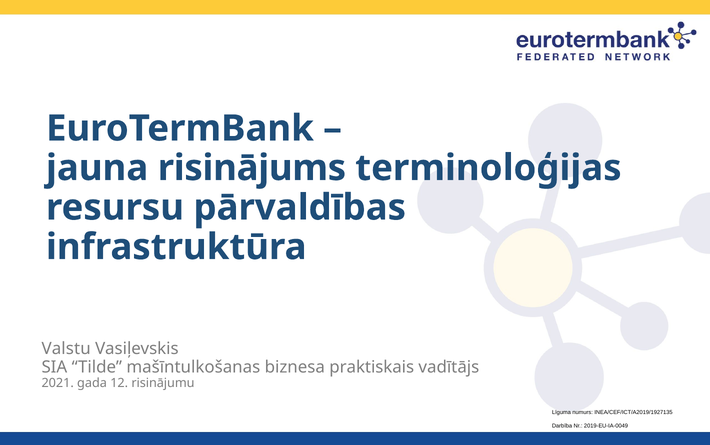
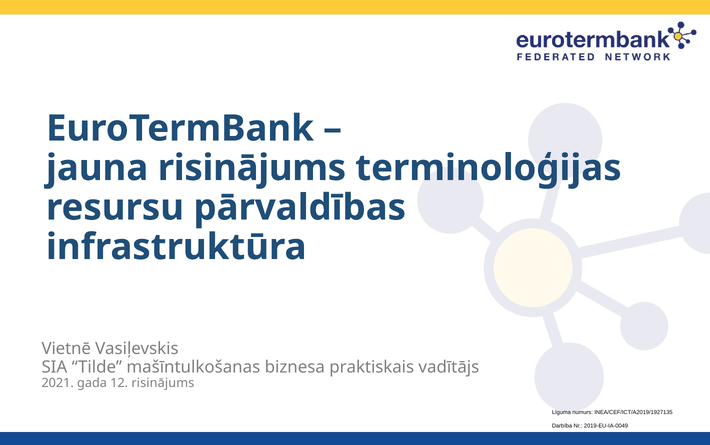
Valstu: Valstu -> Vietnē
12 risinājumu: risinājumu -> risinājums
